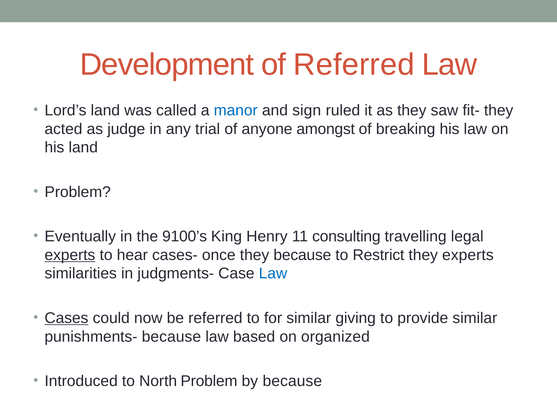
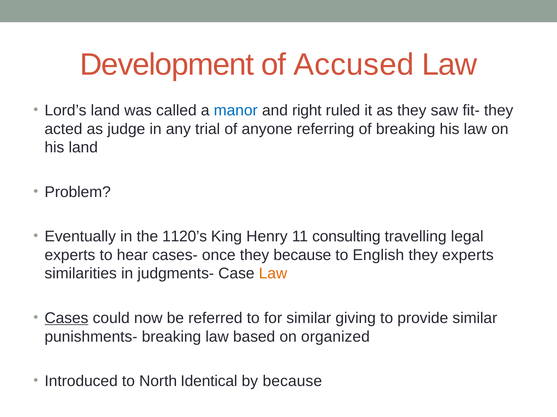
of Referred: Referred -> Accused
sign: sign -> right
amongst: amongst -> referring
9100’s: 9100’s -> 1120’s
experts at (70, 255) underline: present -> none
Restrict: Restrict -> English
Law at (273, 274) colour: blue -> orange
punishments- because: because -> breaking
North Problem: Problem -> Identical
